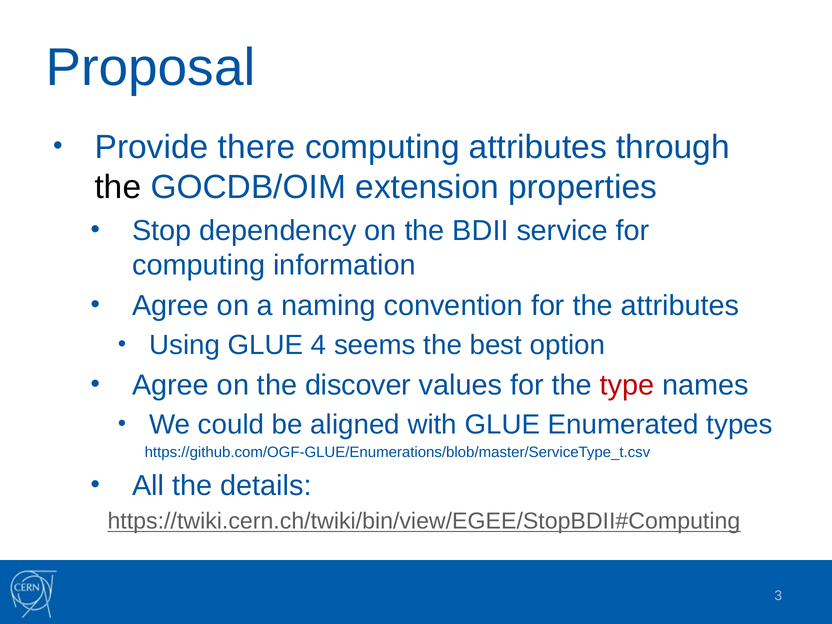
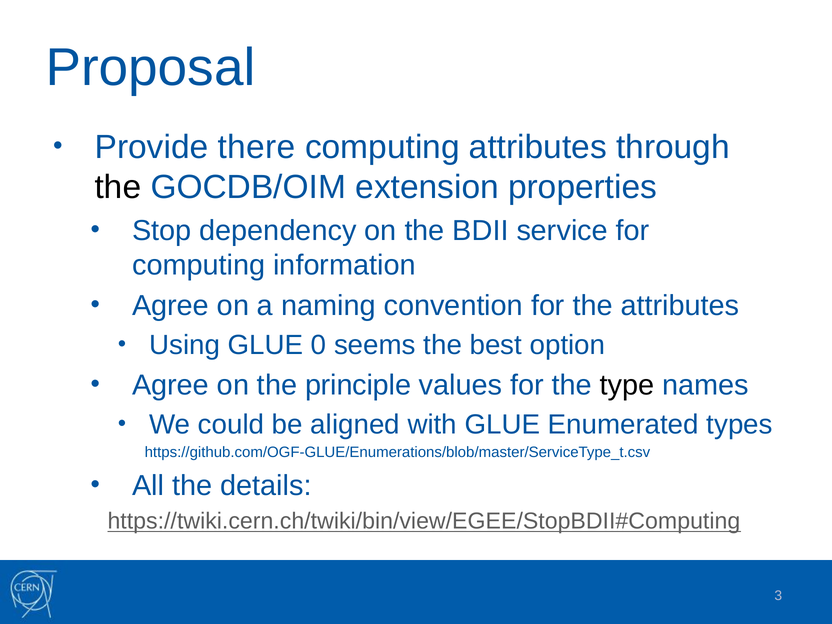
4: 4 -> 0
discover: discover -> principle
type colour: red -> black
